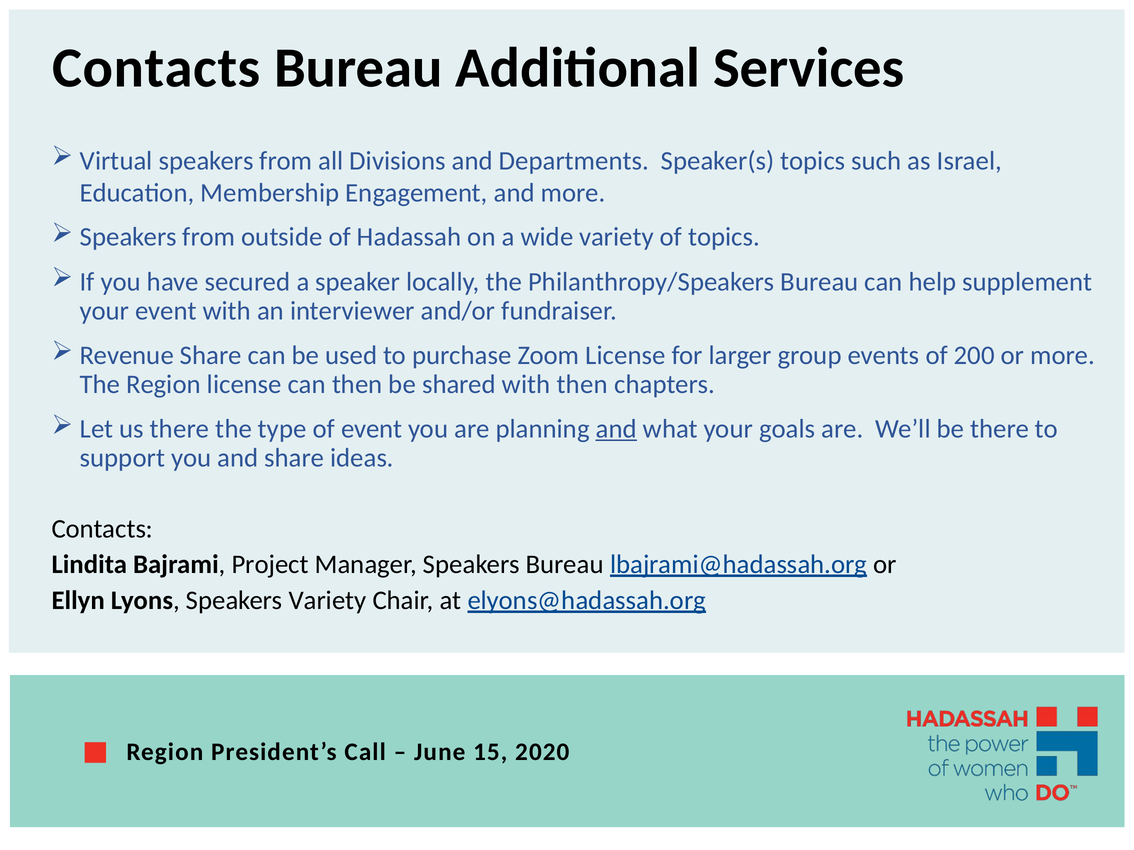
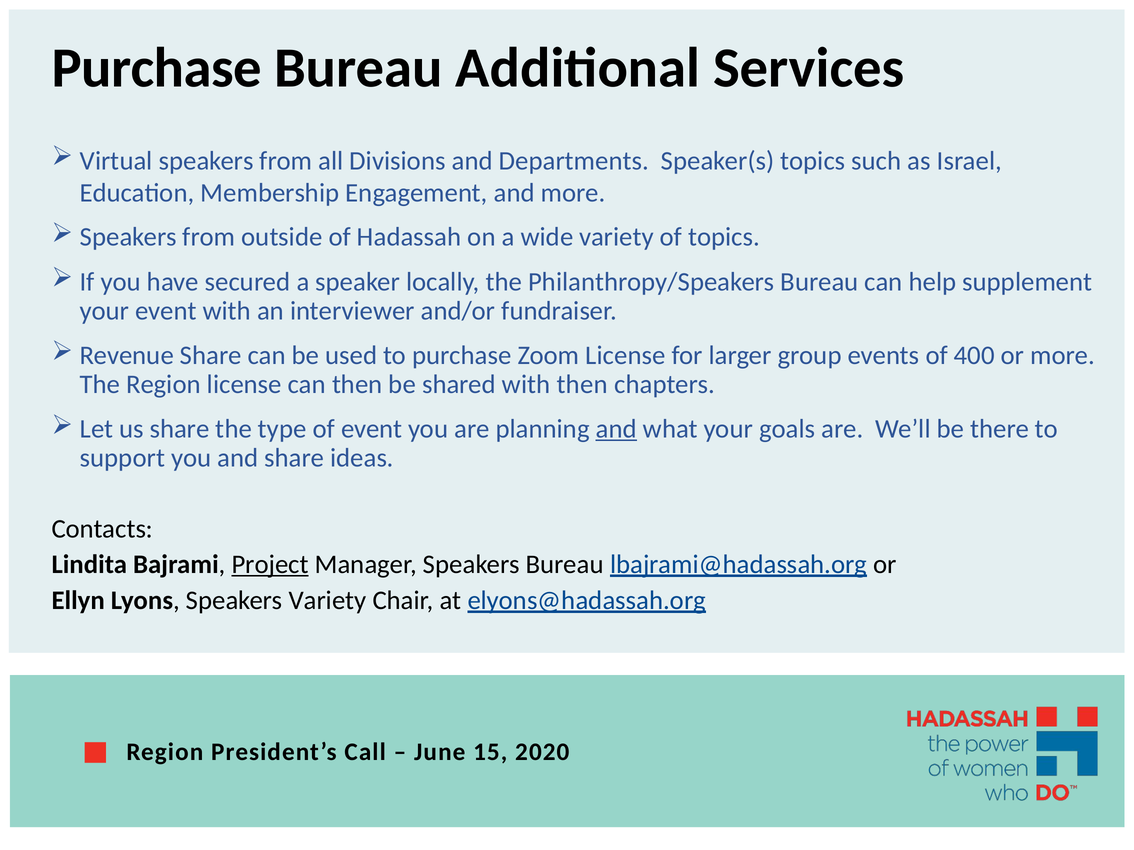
Contacts at (156, 68): Contacts -> Purchase
200: 200 -> 400
us there: there -> share
Project underline: none -> present
